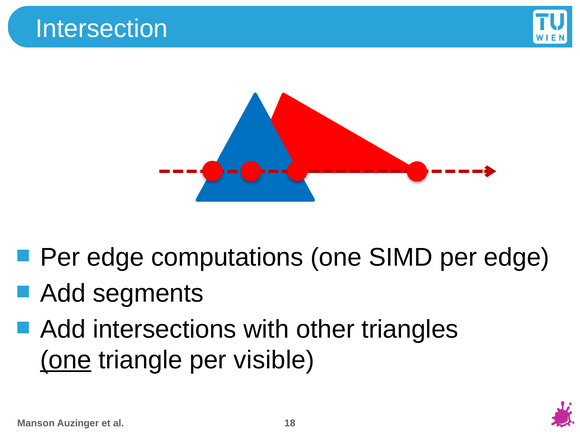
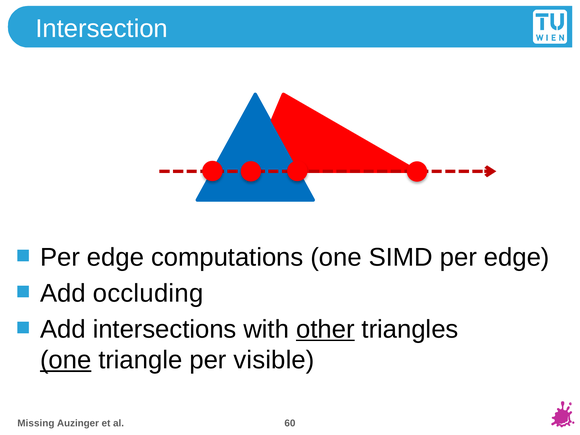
segments: segments -> occluding
other underline: none -> present
Manson: Manson -> Missing
18: 18 -> 60
